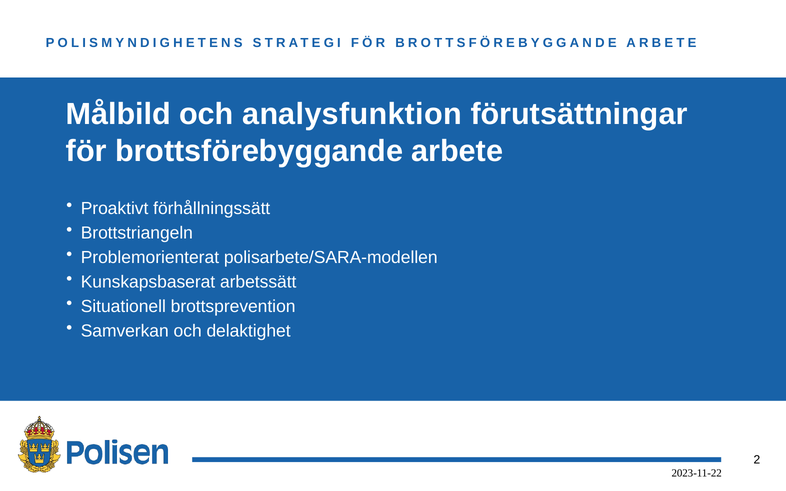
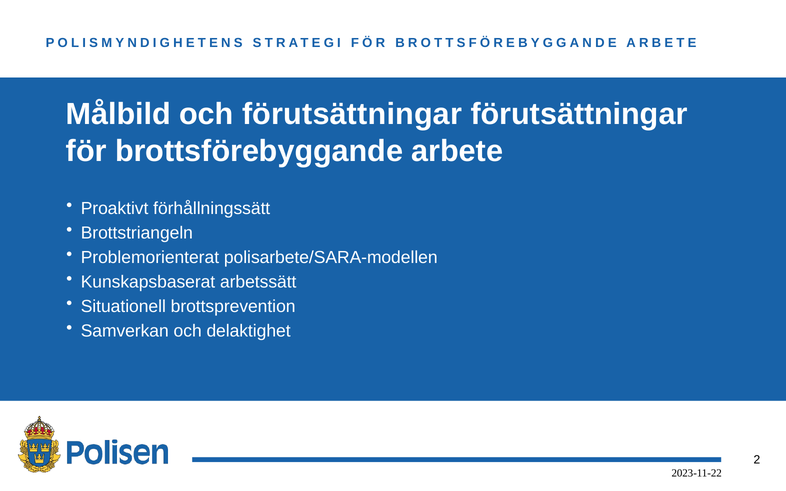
och analysfunktion: analysfunktion -> förutsättningar
